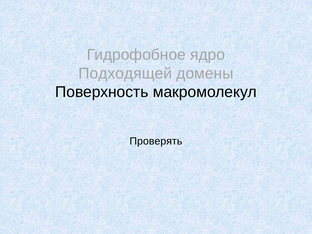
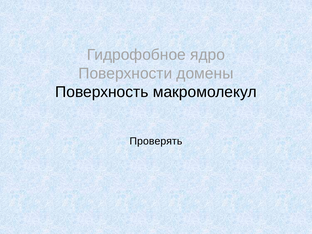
Подходящей: Подходящей -> Поверхности
